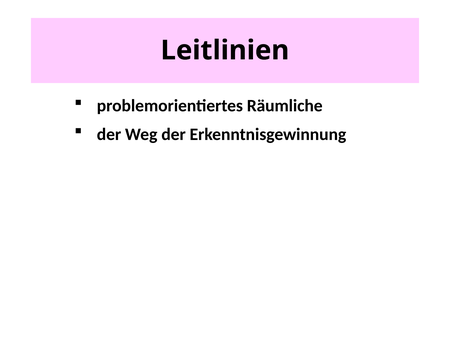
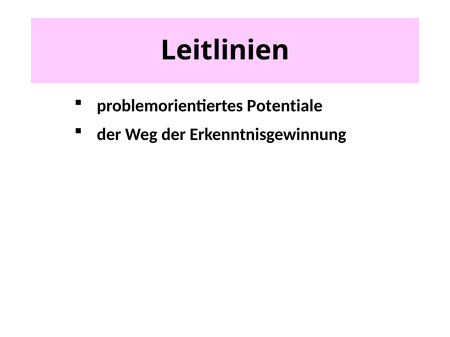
Räumliche: Räumliche -> Potentiale
